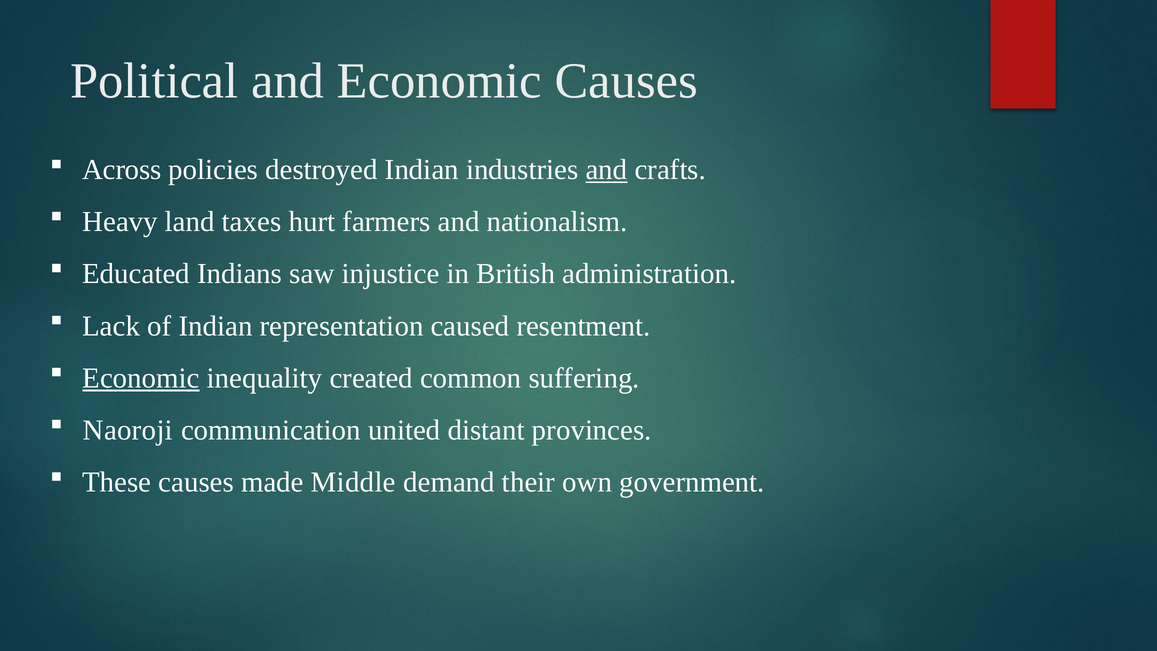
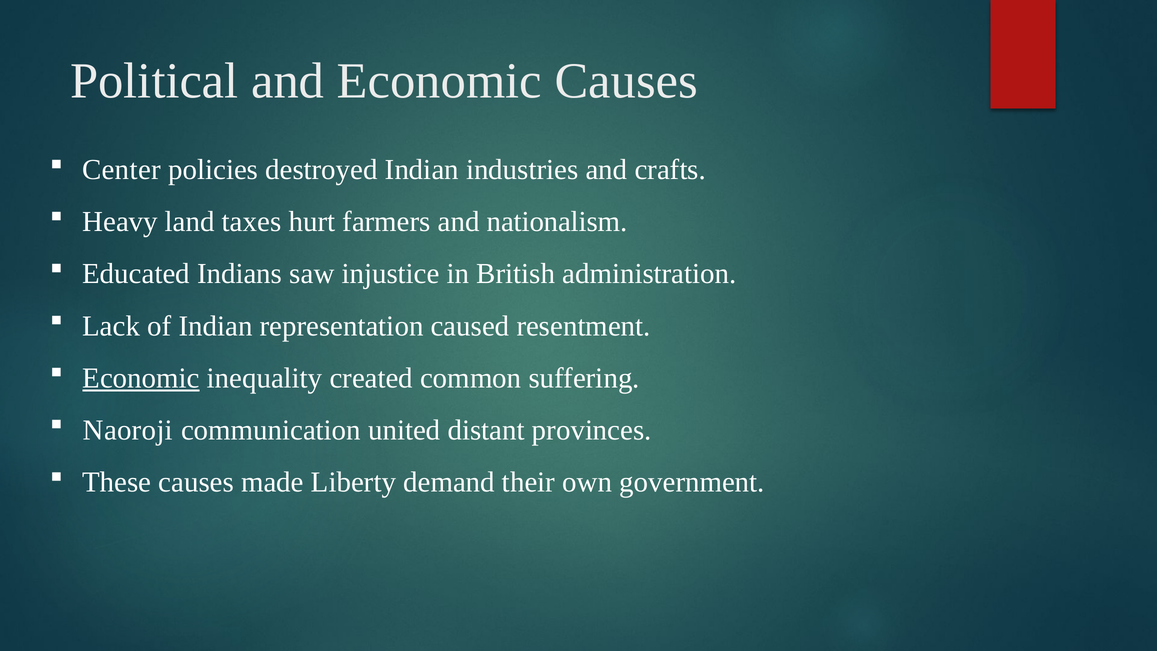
Across: Across -> Center
and at (607, 170) underline: present -> none
Middle: Middle -> Liberty
